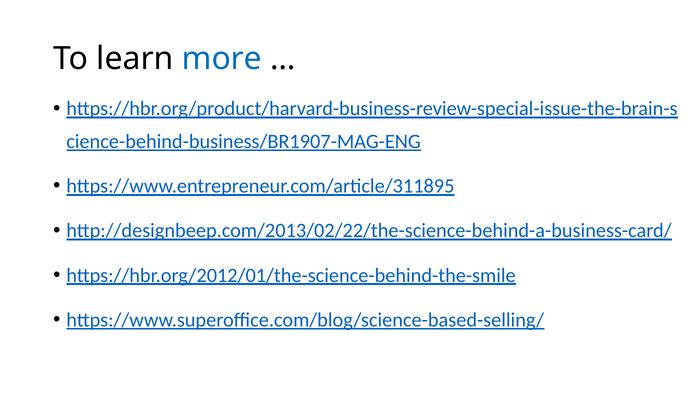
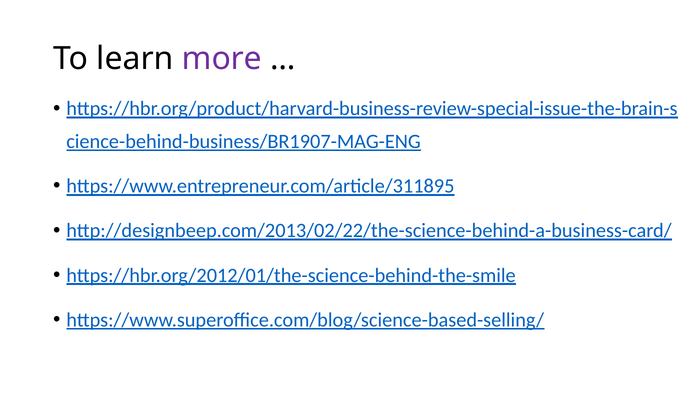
more colour: blue -> purple
